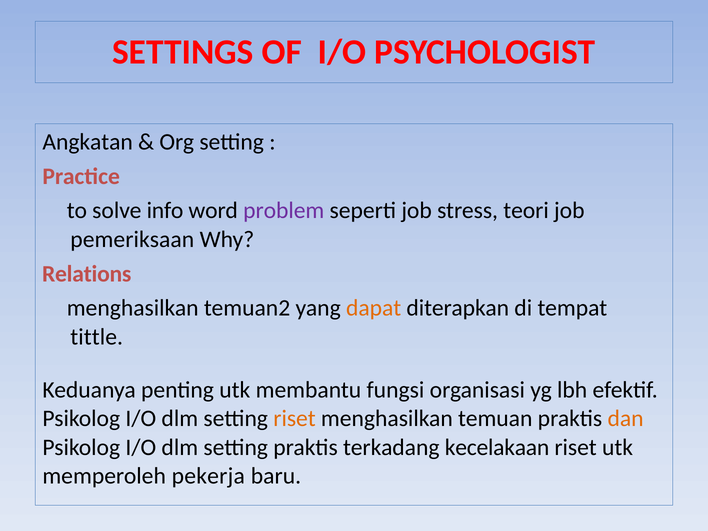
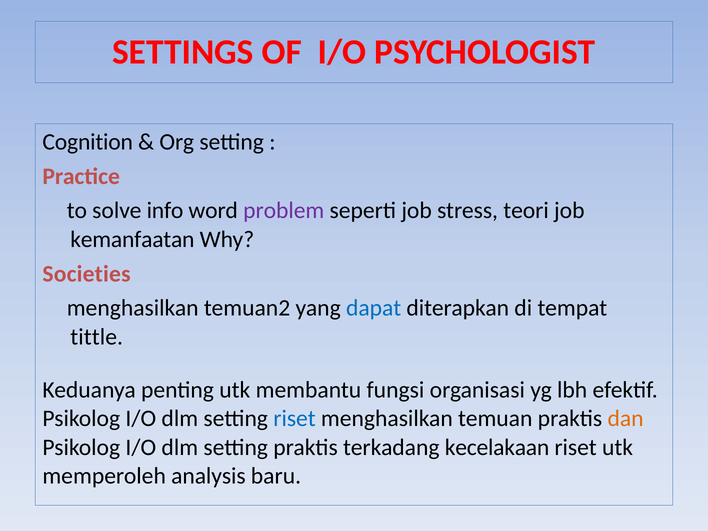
Angkatan: Angkatan -> Cognition
pemeriksaan: pemeriksaan -> kemanfaatan
Relations: Relations -> Societies
dapat colour: orange -> blue
riset at (295, 419) colour: orange -> blue
pekerja: pekerja -> analysis
